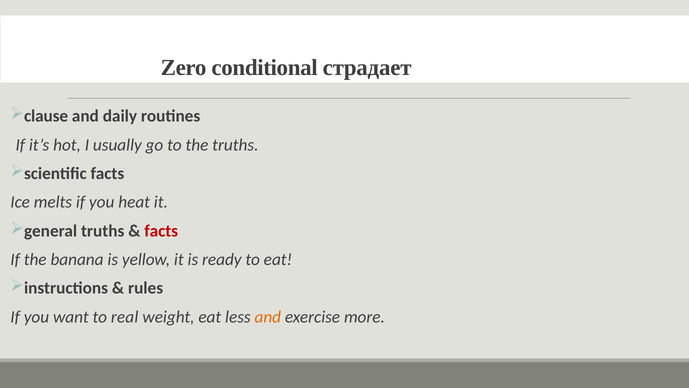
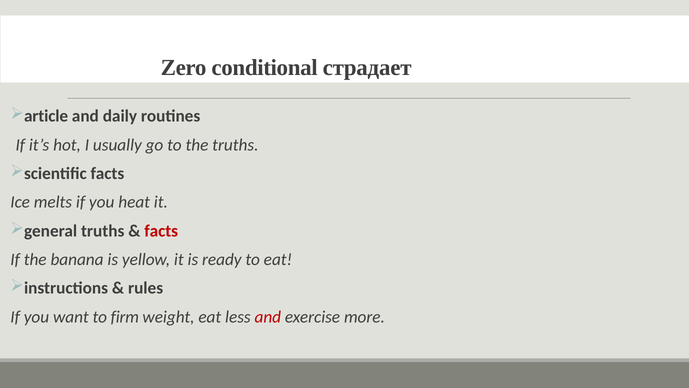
clause: clause -> article
real: real -> firm
and at (268, 317) colour: orange -> red
